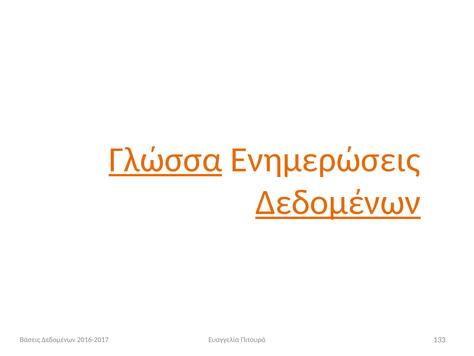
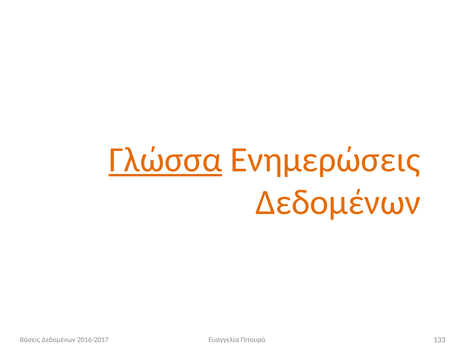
Δεδομένων at (338, 202) underline: present -> none
